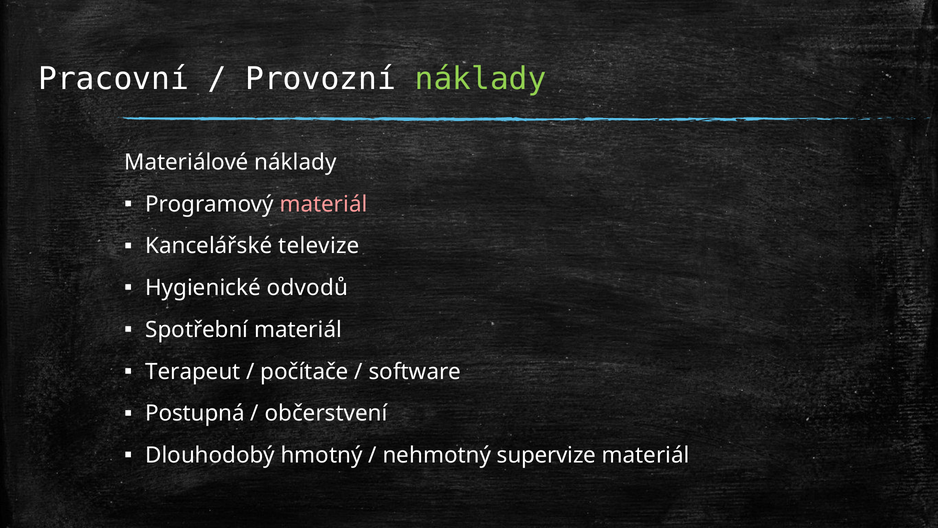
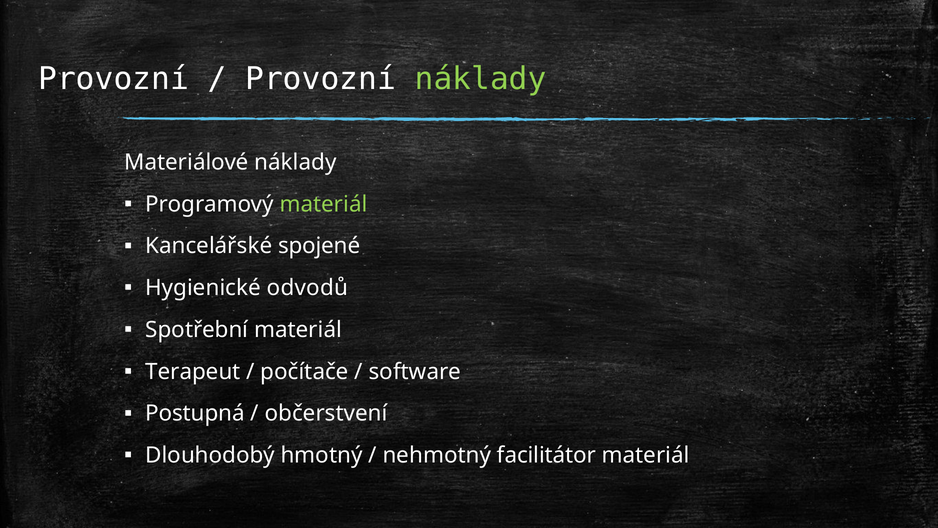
Pracovní at (114, 79): Pracovní -> Provozní
materiál at (323, 204) colour: pink -> light green
televize: televize -> spojené
supervize: supervize -> facilitátor
